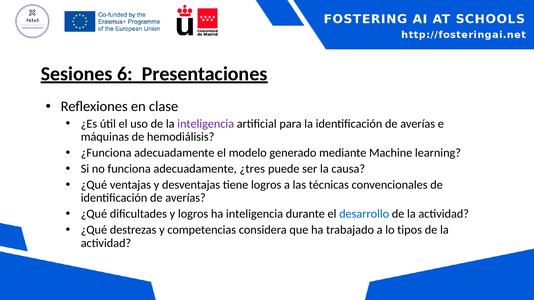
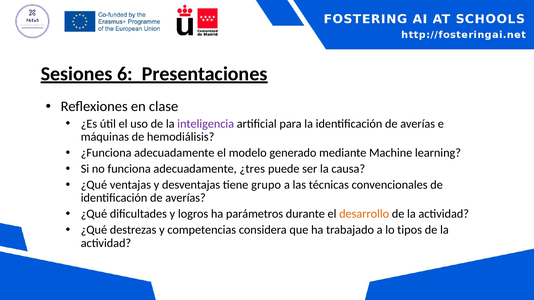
tiene logros: logros -> grupo
ha inteligencia: inteligencia -> parámetros
desarrollo colour: blue -> orange
